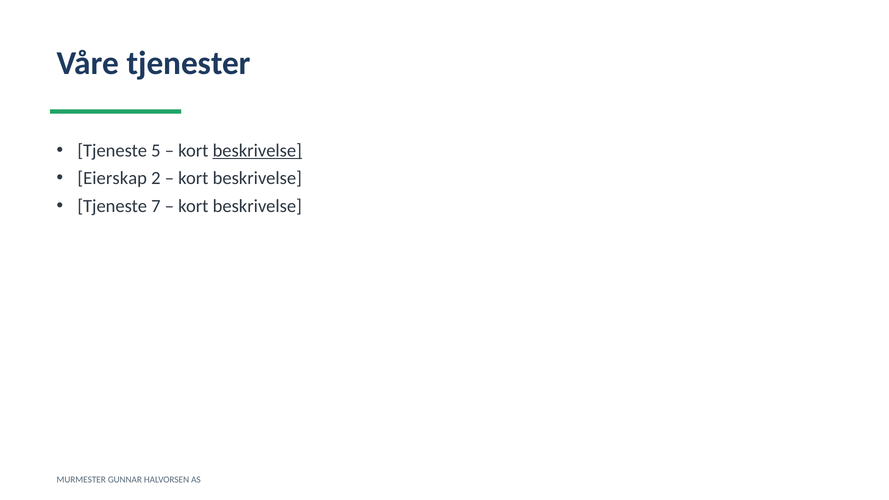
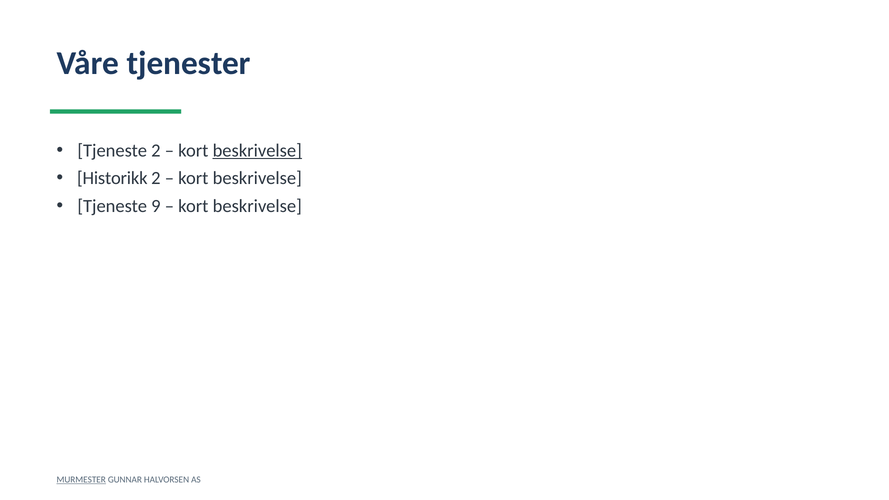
Tjeneste 5: 5 -> 2
Eierskap: Eierskap -> Historikk
7: 7 -> 9
MURMESTER underline: none -> present
